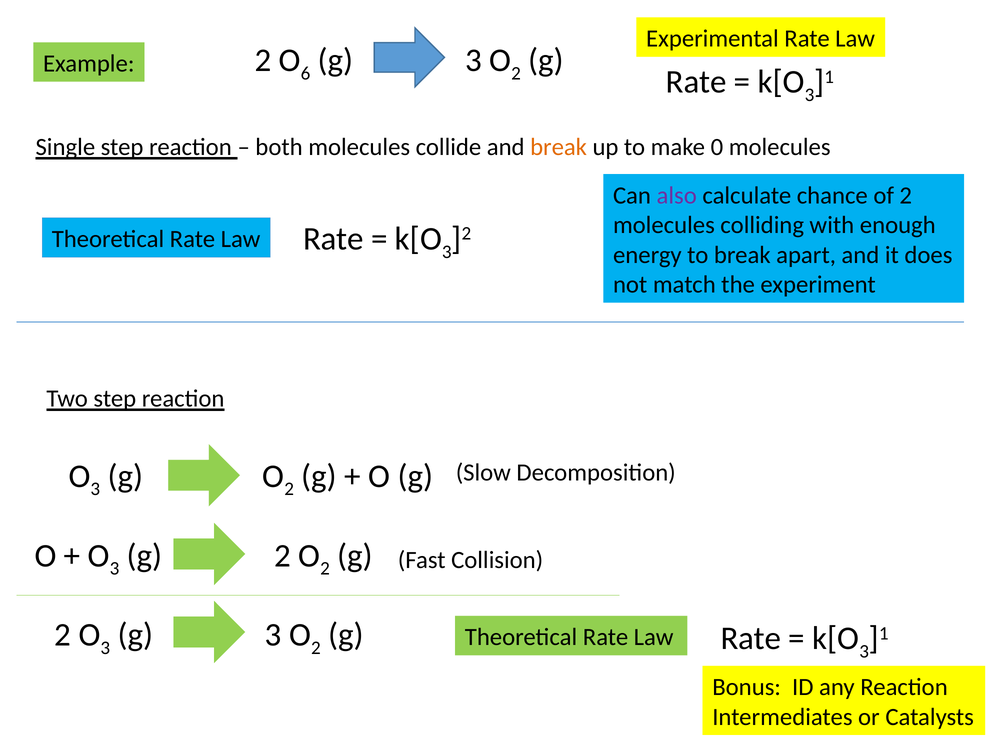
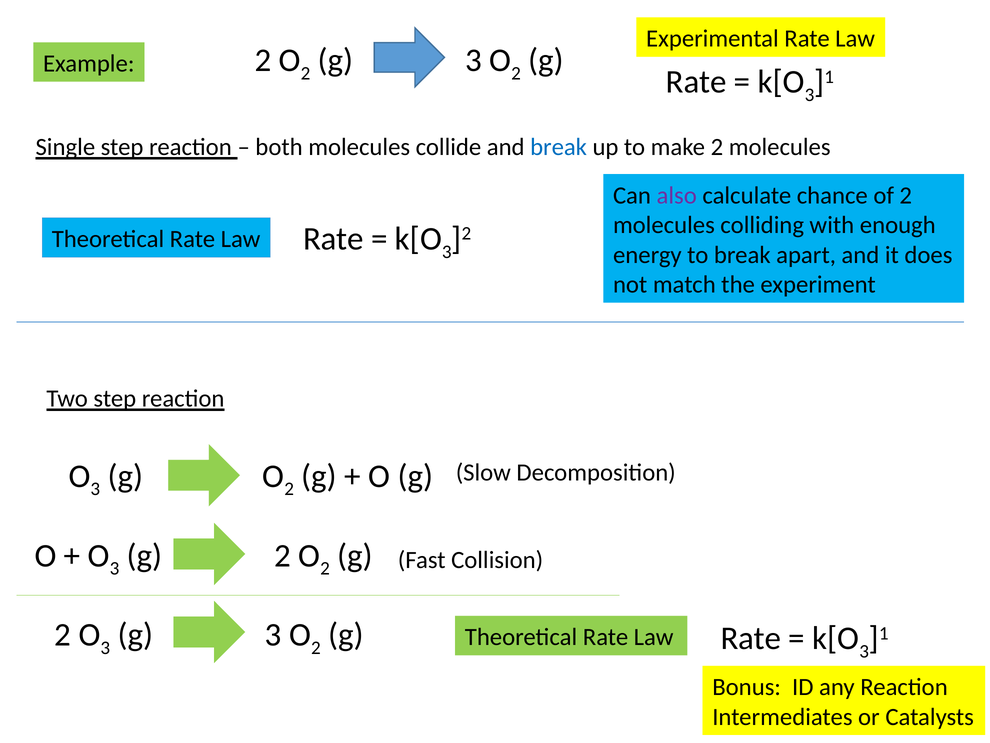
6 at (306, 73): 6 -> 2
break at (559, 147) colour: orange -> blue
make 0: 0 -> 2
